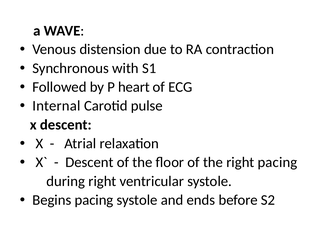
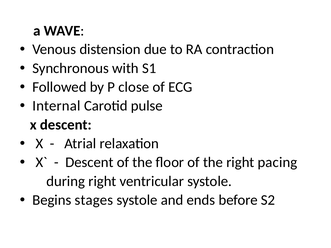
heart: heart -> close
Begins pacing: pacing -> stages
